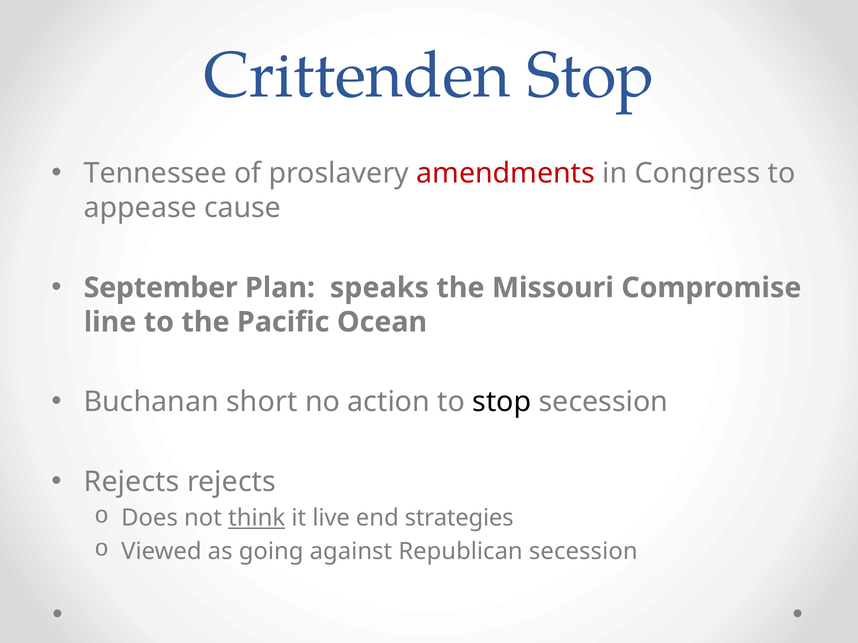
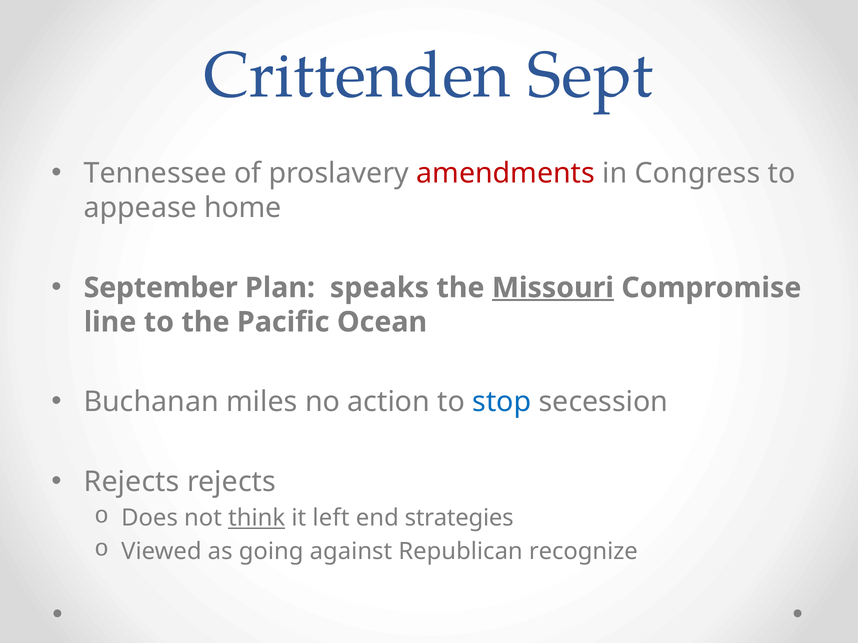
Crittenden Stop: Stop -> Sept
cause: cause -> home
Missouri underline: none -> present
short: short -> miles
stop at (502, 402) colour: black -> blue
live: live -> left
Republican secession: secession -> recognize
